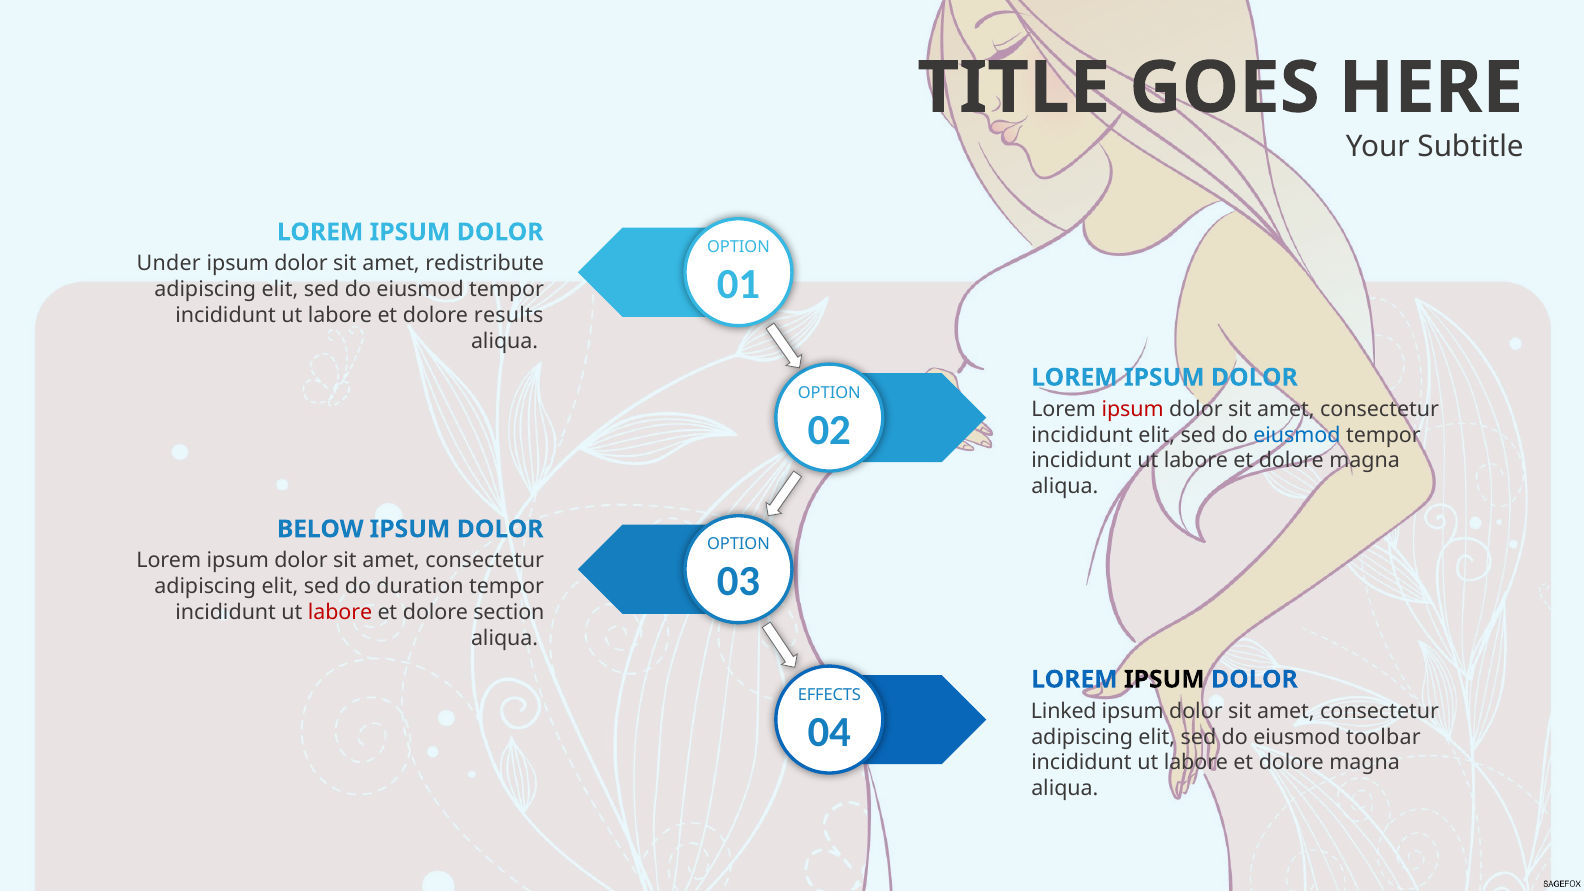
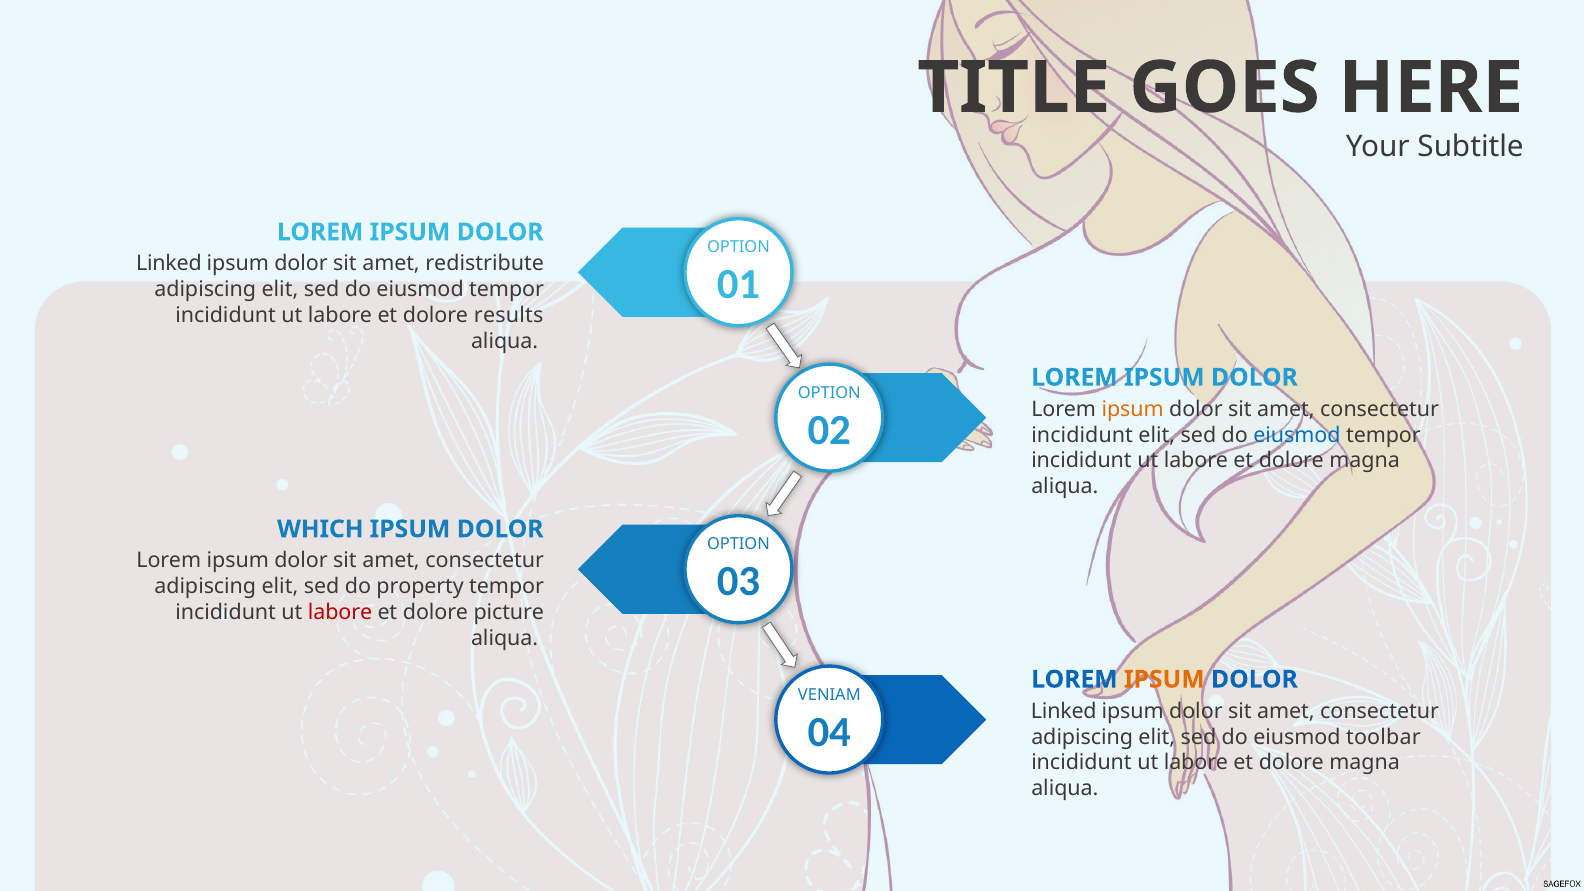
Under at (169, 264): Under -> Linked
ipsum at (1133, 409) colour: red -> orange
BELOW: BELOW -> WHICH
duration: duration -> property
section: section -> picture
IPSUM at (1164, 679) colour: black -> orange
EFFECTS: EFFECTS -> VENIAM
